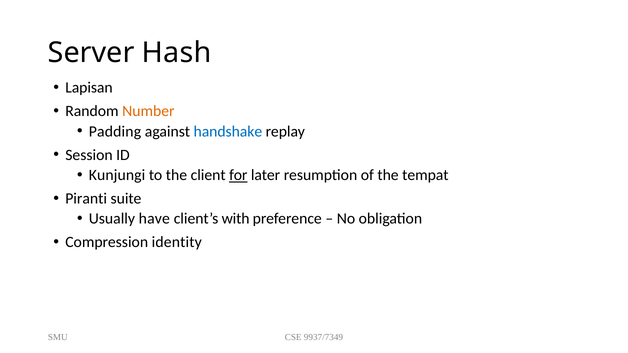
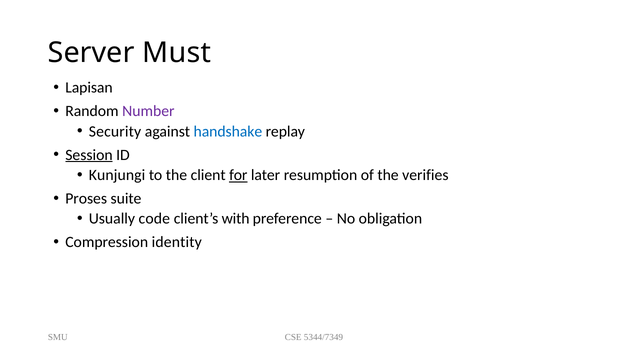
Hash: Hash -> Must
Number colour: orange -> purple
Padding: Padding -> Security
Session underline: none -> present
tempat: tempat -> verifies
Piranti: Piranti -> Proses
have: have -> code
9937/7349: 9937/7349 -> 5344/7349
